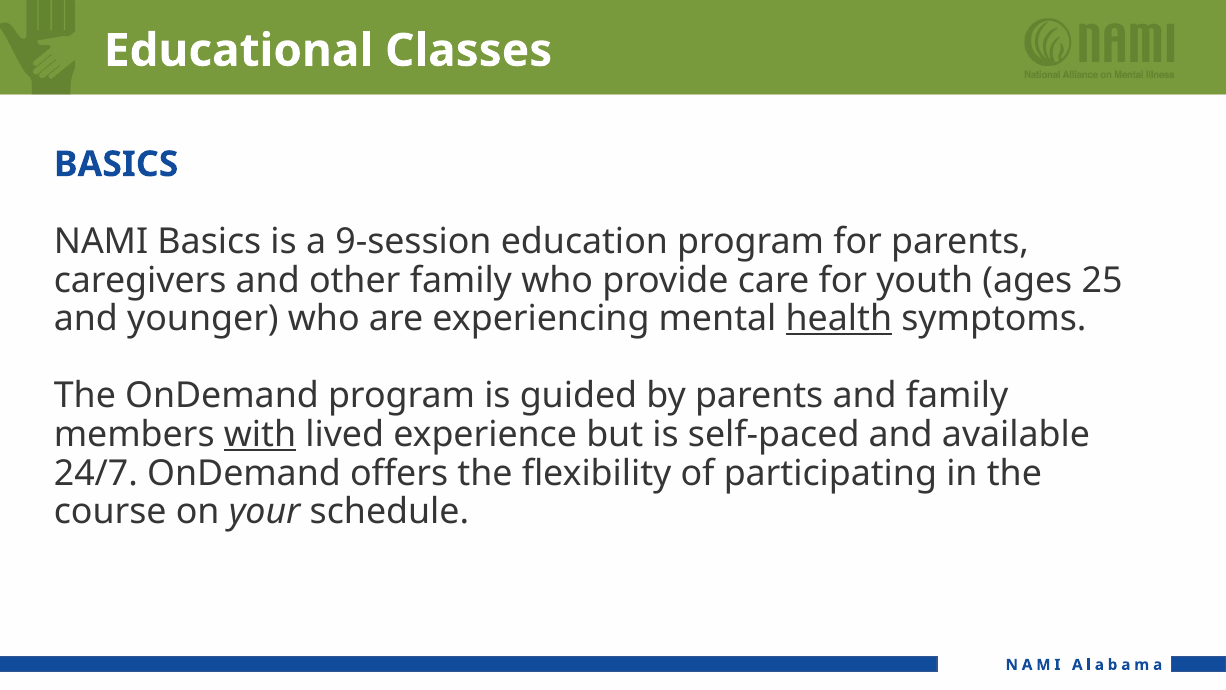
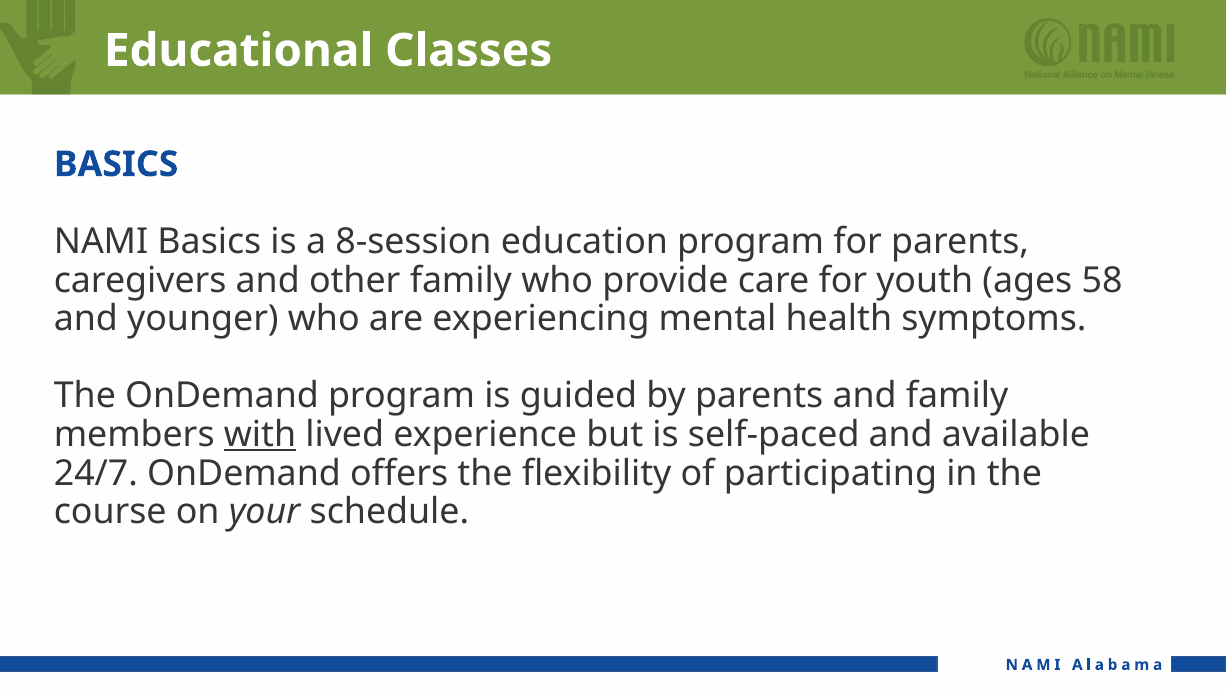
9-session: 9-session -> 8-session
25: 25 -> 58
health underline: present -> none
